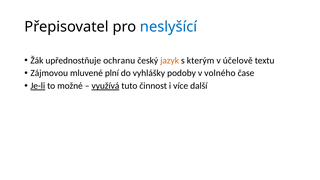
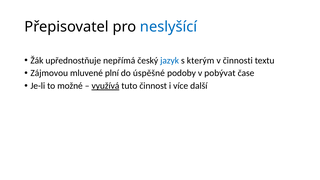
ochranu: ochranu -> nepřímá
jazyk colour: orange -> blue
účelově: účelově -> činnosti
vyhlášky: vyhlášky -> úspěšné
volného: volného -> pobývat
Je-li underline: present -> none
